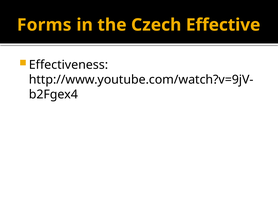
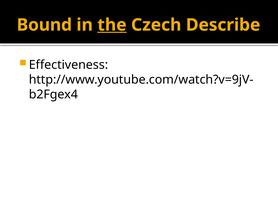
Forms: Forms -> Bound
the underline: none -> present
Effective: Effective -> Describe
